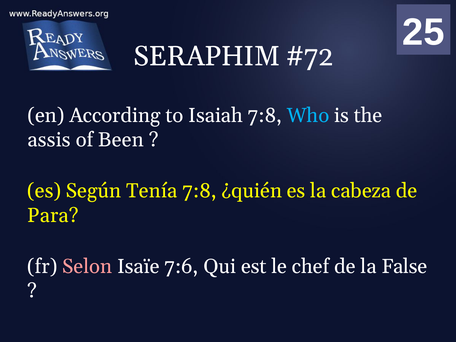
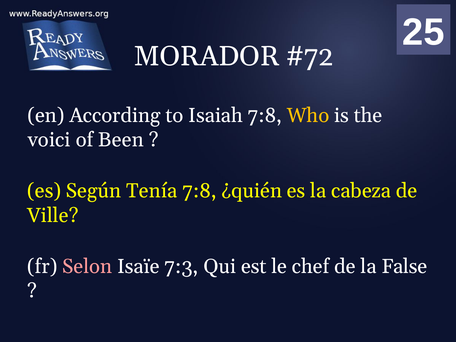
SERAPHIM: SERAPHIM -> MORADOR
Who colour: light blue -> yellow
assis: assis -> voici
Para: Para -> Ville
7:6: 7:6 -> 7:3
